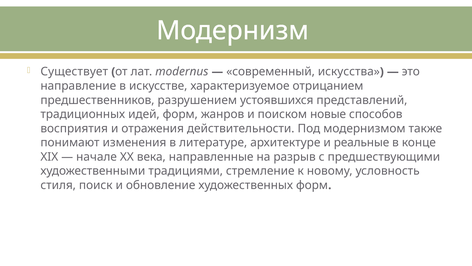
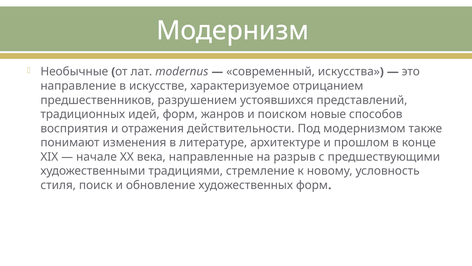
Существует: Существует -> Необычные
реальные: реальные -> прошлом
